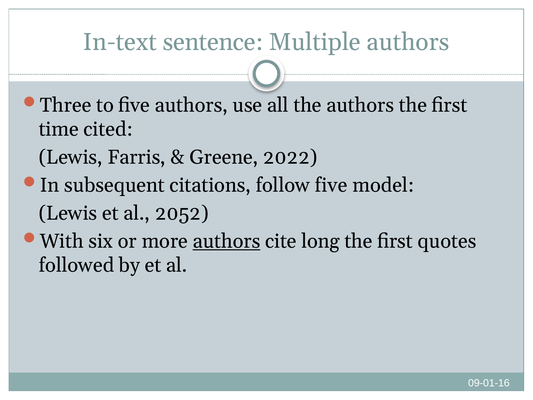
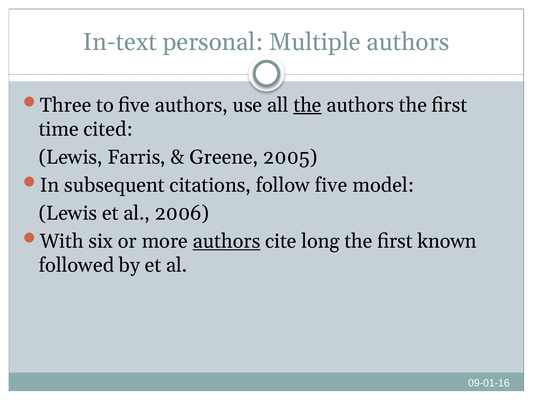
sentence: sentence -> personal
the at (308, 105) underline: none -> present
2022: 2022 -> 2005
2052: 2052 -> 2006
quotes: quotes -> known
